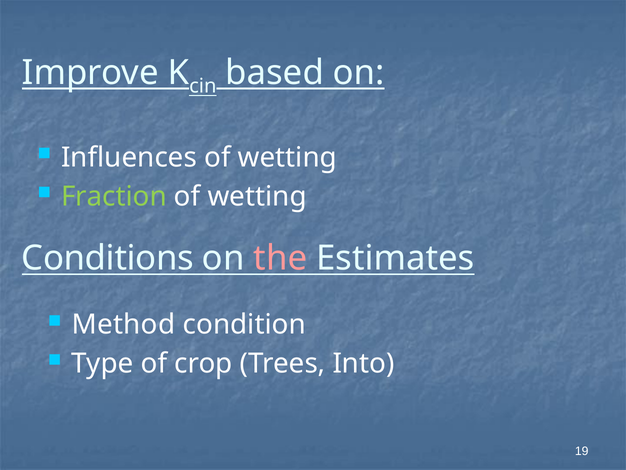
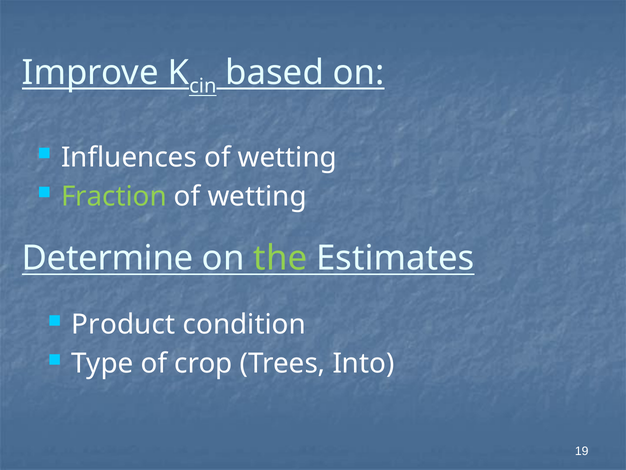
Conditions: Conditions -> Determine
the colour: pink -> light green
Method: Method -> Product
